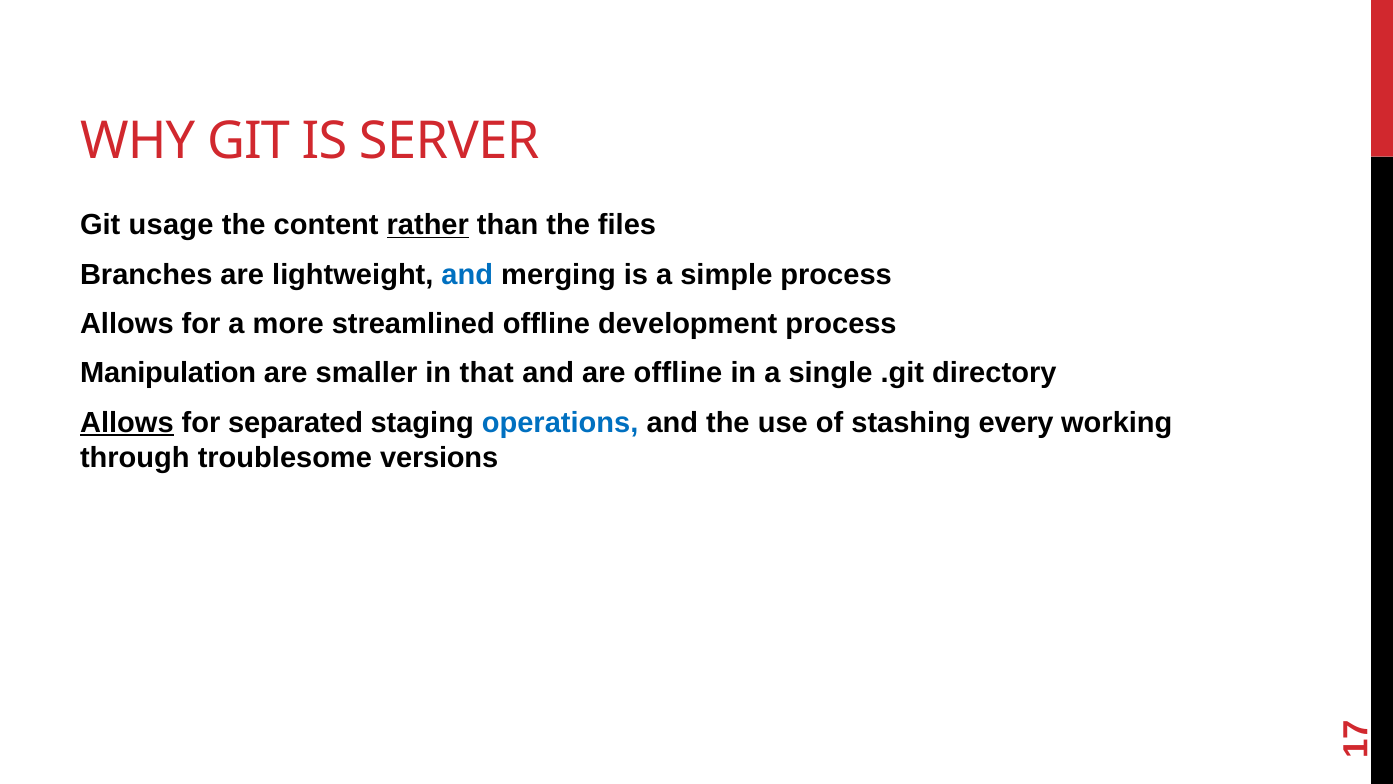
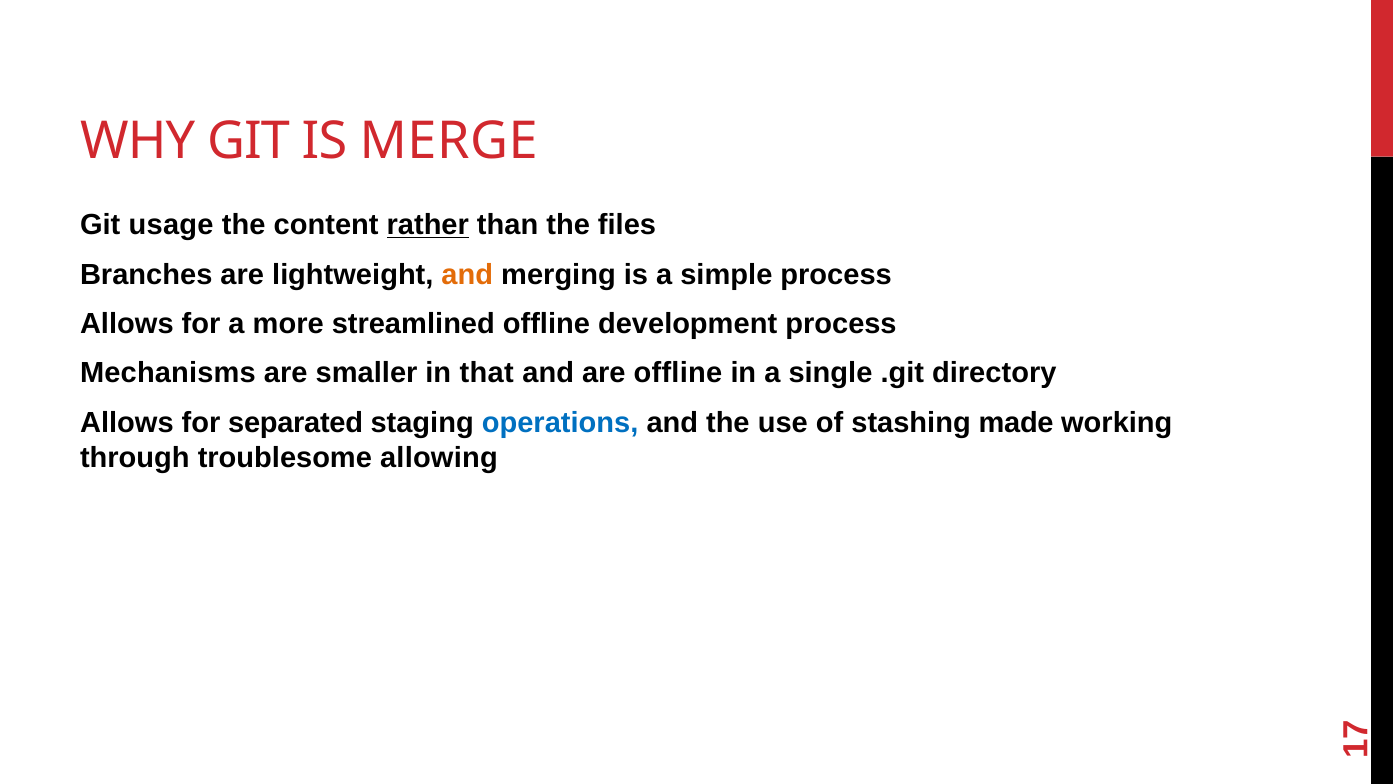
SERVER: SERVER -> MERGE
and at (467, 274) colour: blue -> orange
Manipulation: Manipulation -> Mechanisms
Allows at (127, 423) underline: present -> none
every: every -> made
versions: versions -> allowing
